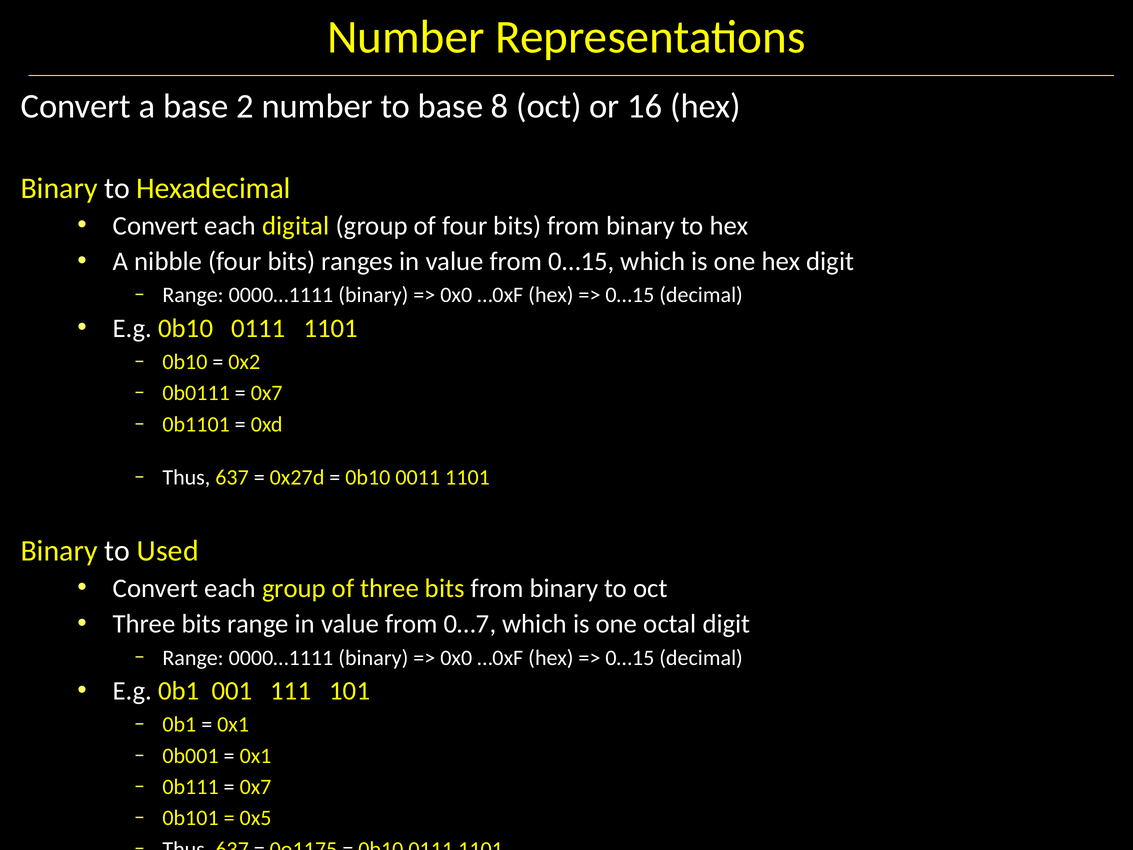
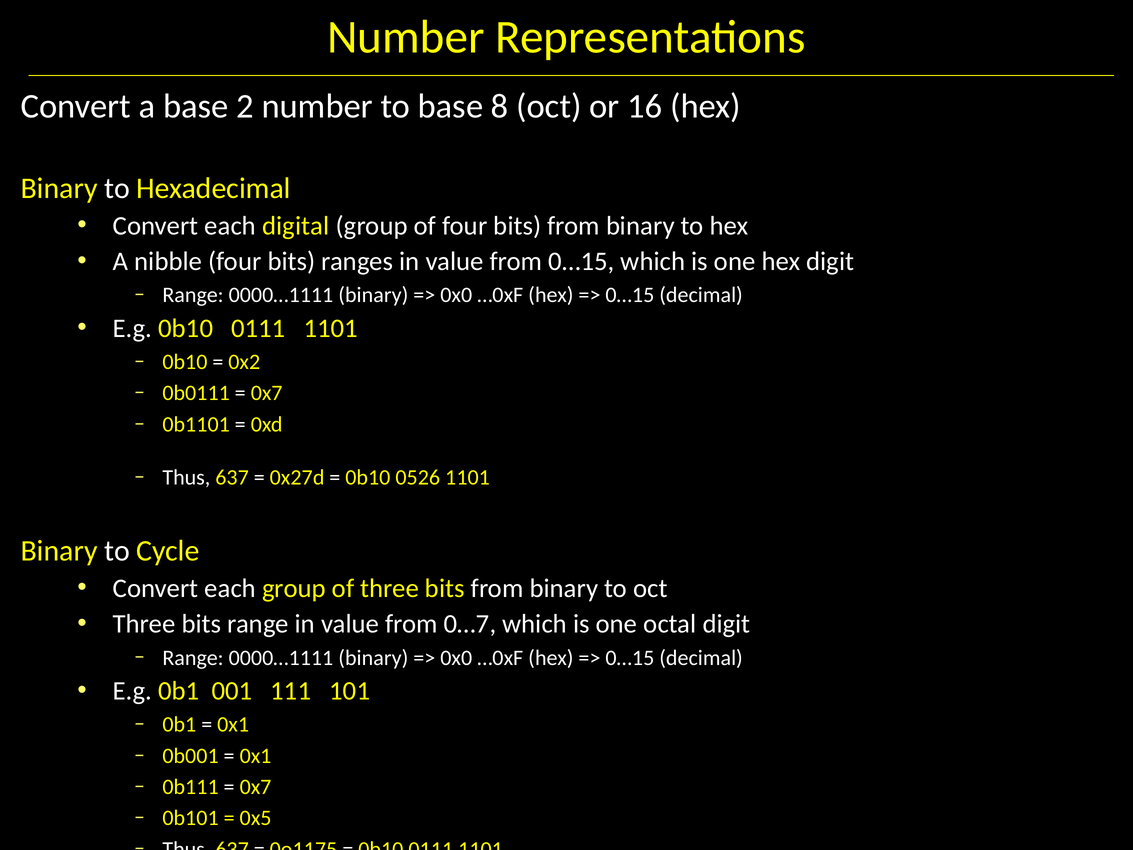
0011: 0011 -> 0526
Used: Used -> Cycle
